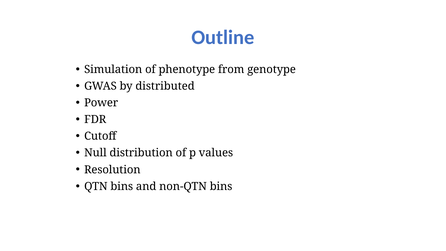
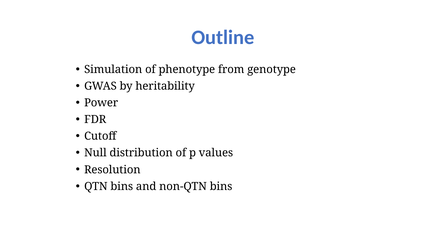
distributed: distributed -> heritability
